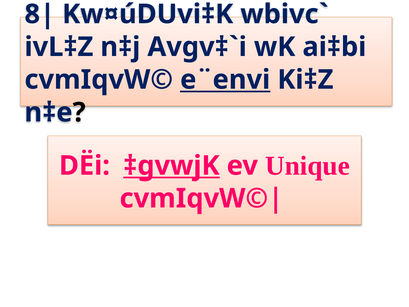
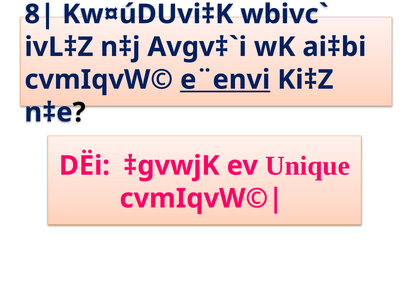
‡gvwjK underline: present -> none
